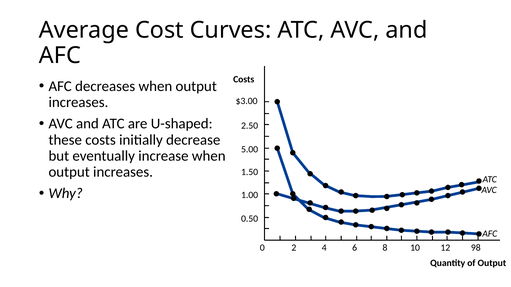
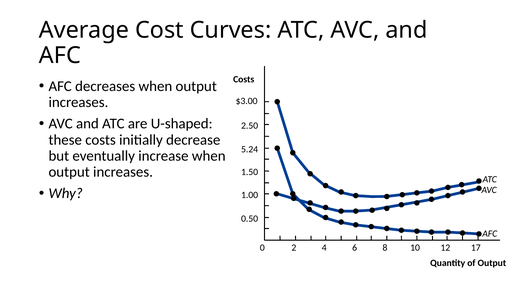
5.00: 5.00 -> 5.24
98: 98 -> 17
